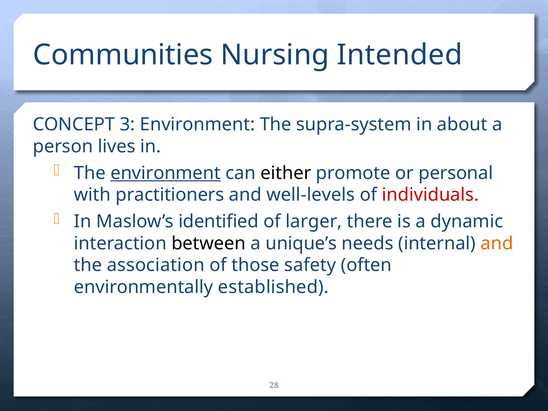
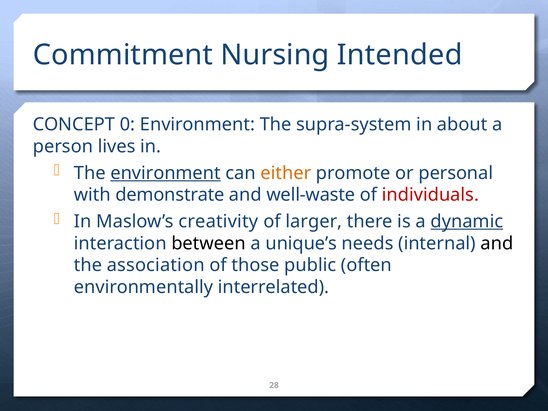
Communities: Communities -> Commitment
3: 3 -> 0
either colour: black -> orange
practitioners: practitioners -> demonstrate
well-levels: well-levels -> well-waste
identified: identified -> creativity
dynamic underline: none -> present
and at (497, 243) colour: orange -> black
safety: safety -> public
established: established -> interrelated
